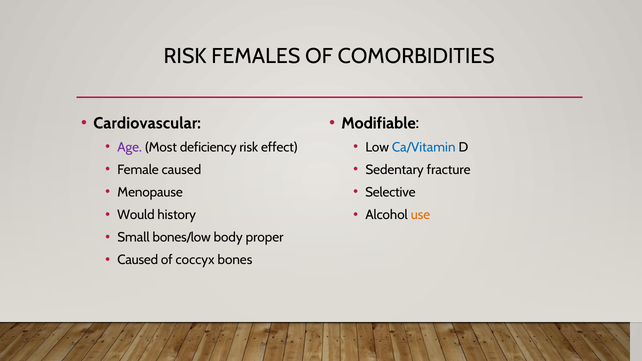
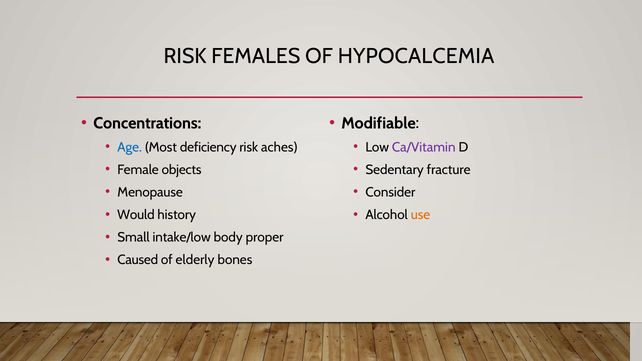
COMORBIDITIES: COMORBIDITIES -> HYPOCALCEMIA
Cardiovascular: Cardiovascular -> Concentrations
Age colour: purple -> blue
effect: effect -> aches
Ca/Vitamin colour: blue -> purple
Female caused: caused -> objects
Selective: Selective -> Consider
bones/low: bones/low -> intake/low
coccyx: coccyx -> elderly
